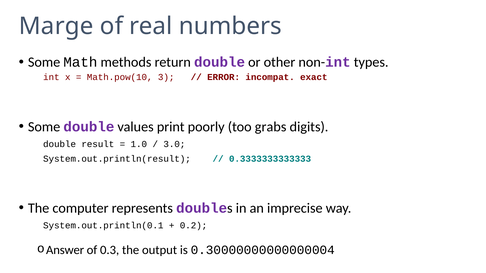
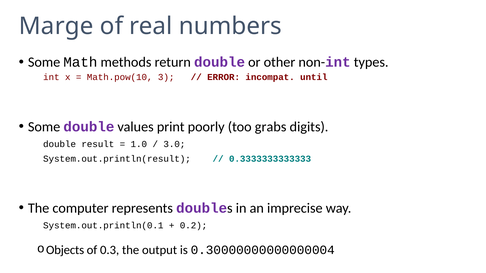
exact: exact -> until
Answer: Answer -> Objects
